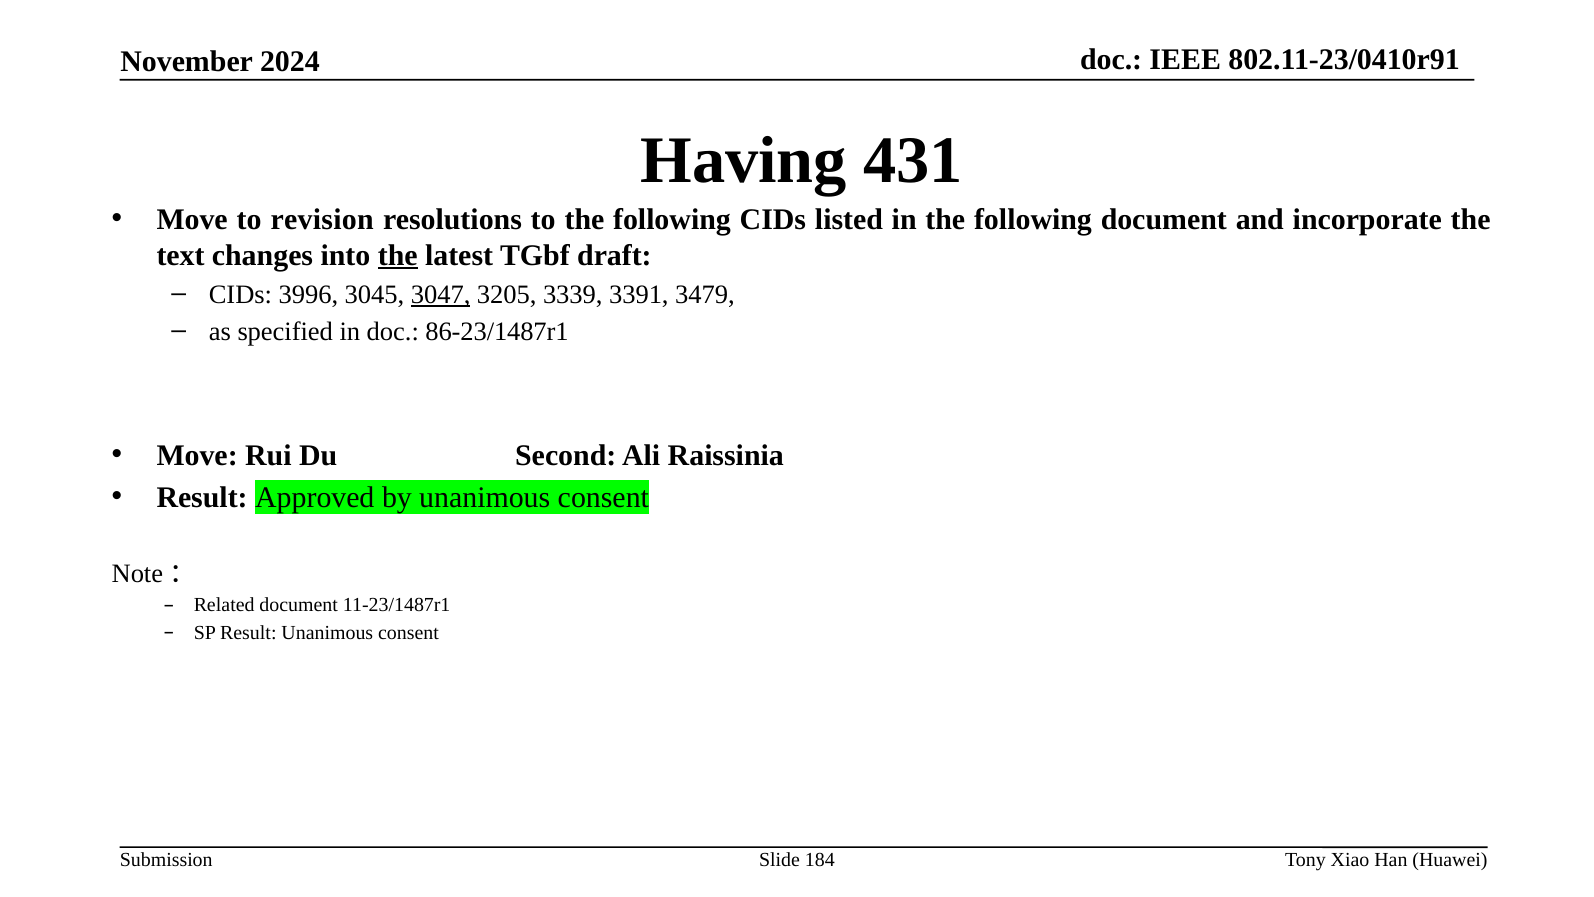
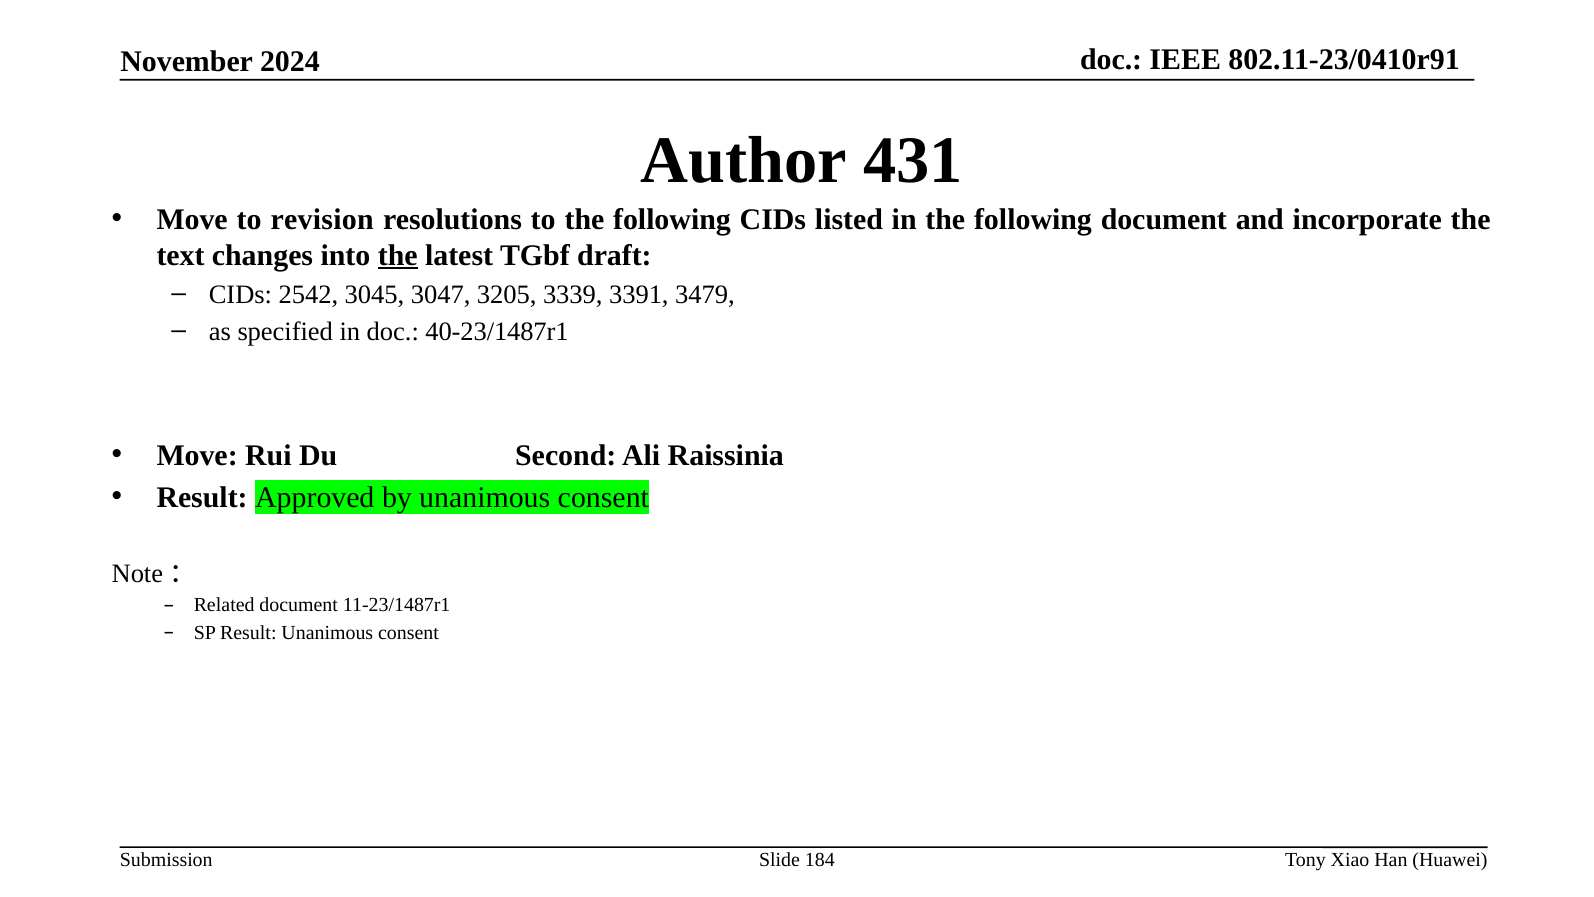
Having: Having -> Author
3996: 3996 -> 2542
3047 underline: present -> none
86-23/1487r1: 86-23/1487r1 -> 40-23/1487r1
